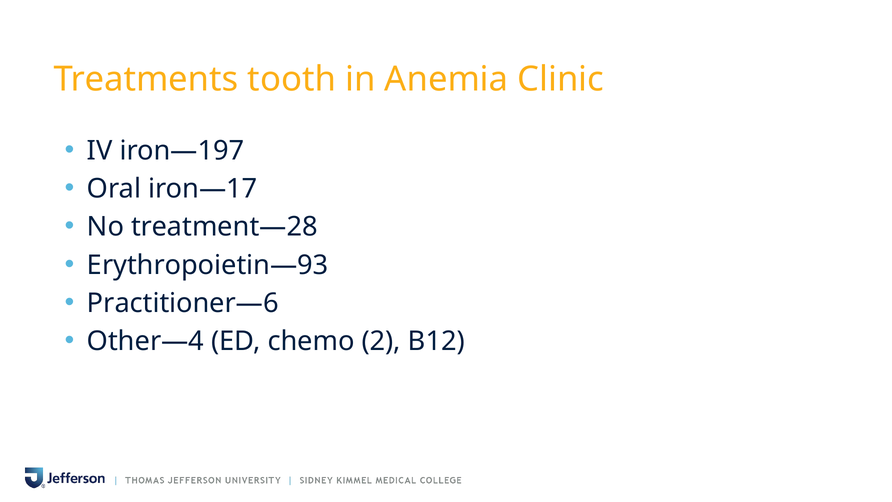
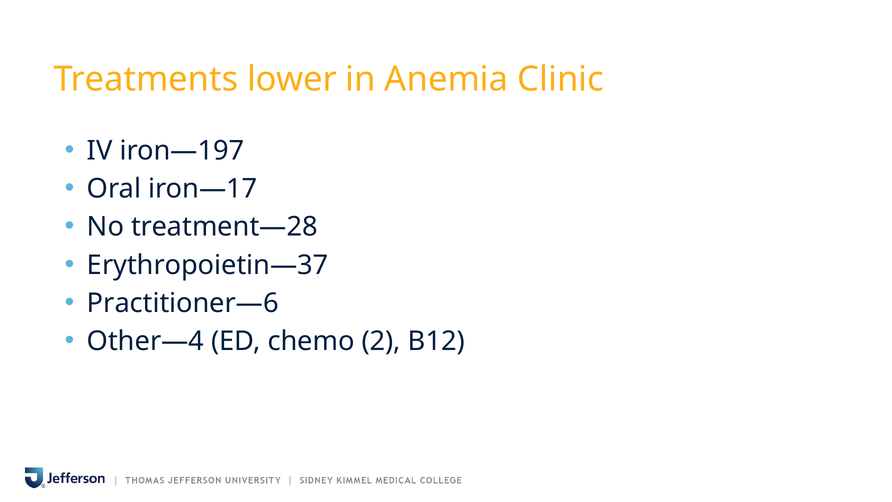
tooth: tooth -> lower
Erythropoietin—93: Erythropoietin—93 -> Erythropoietin—37
